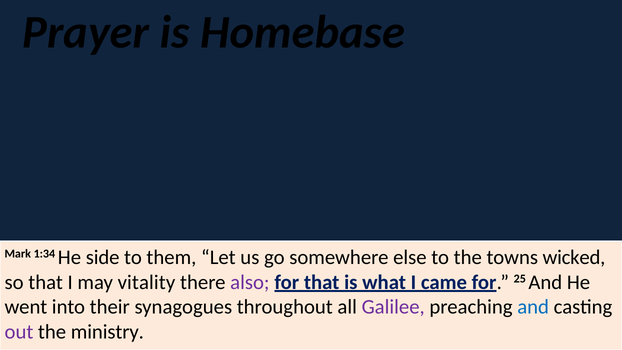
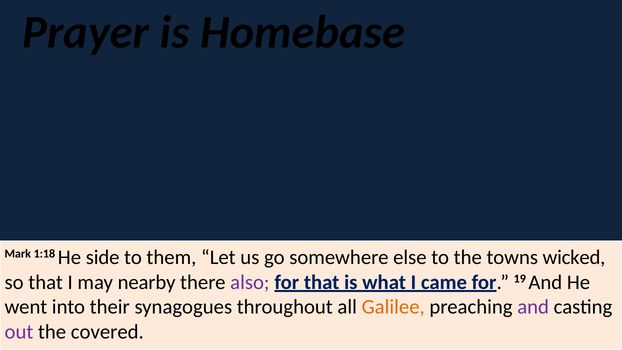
1:34: 1:34 -> 1:18
vitality: vitality -> nearby
25: 25 -> 19
Galilee colour: purple -> orange
and at (533, 307) colour: blue -> purple
ministry: ministry -> covered
